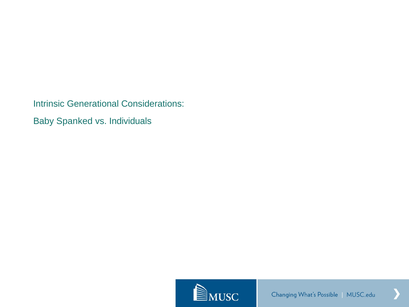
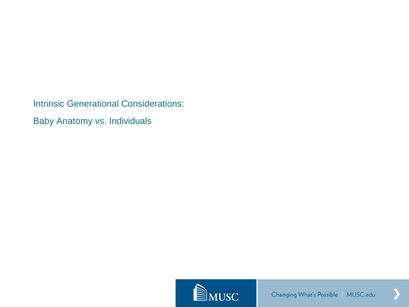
Spanked: Spanked -> Anatomy
